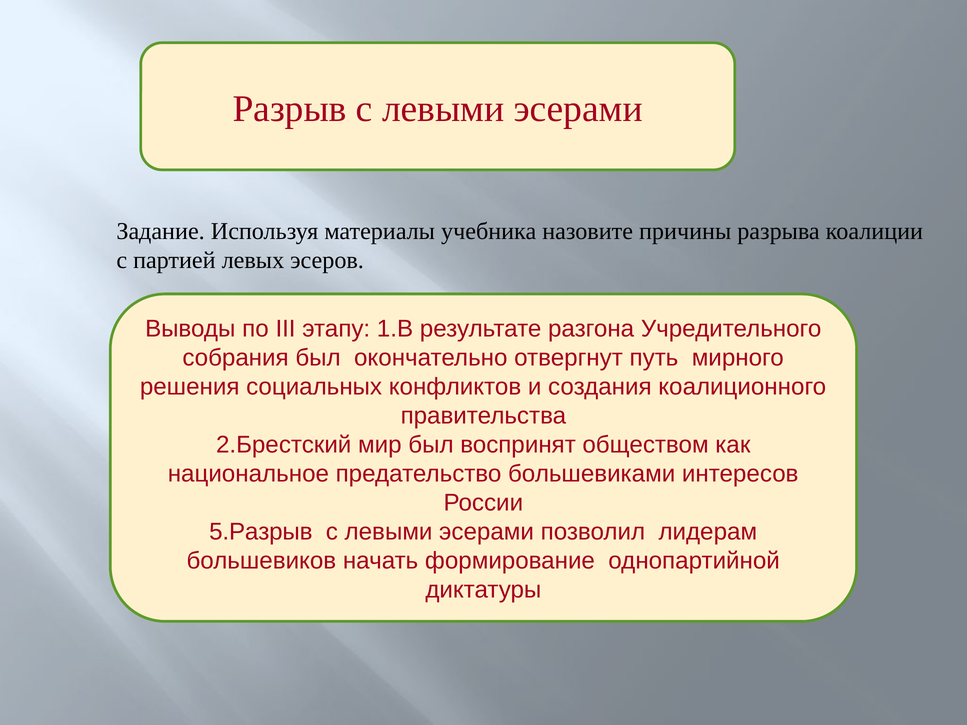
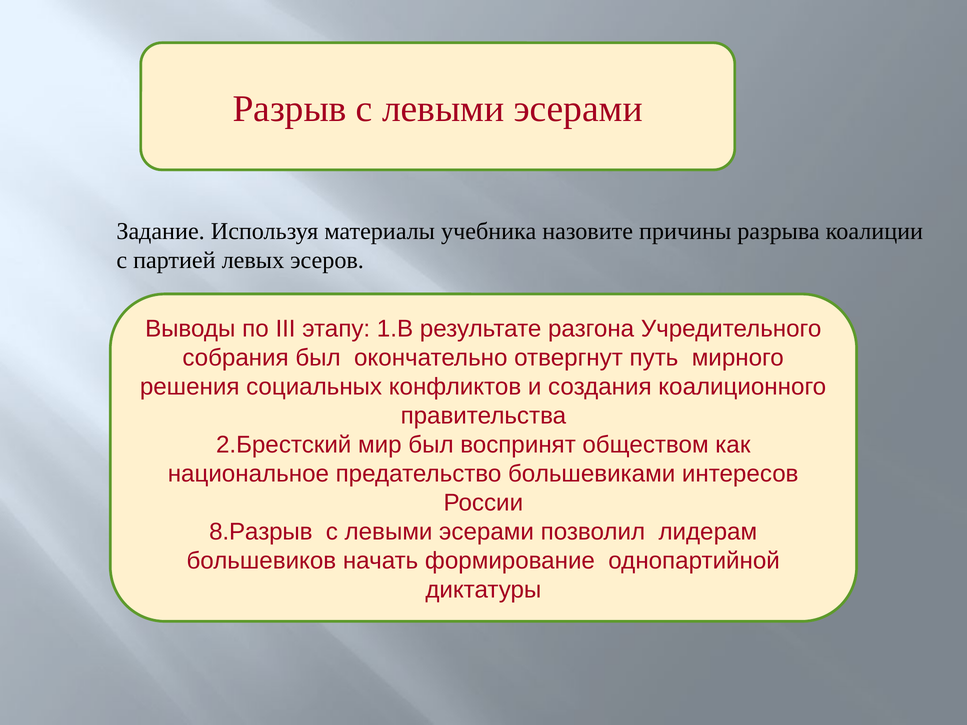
5.Разрыв: 5.Разрыв -> 8.Разрыв
